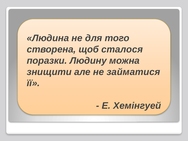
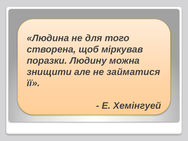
сталося: сталося -> міркував
